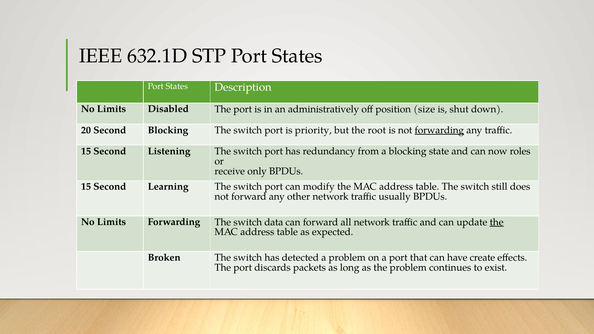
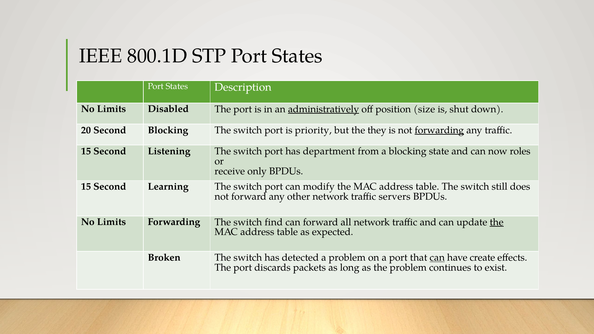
632.1D: 632.1D -> 800.1D
administratively underline: none -> present
root: root -> they
redundancy: redundancy -> department
usually: usually -> servers
data: data -> find
can at (437, 258) underline: none -> present
